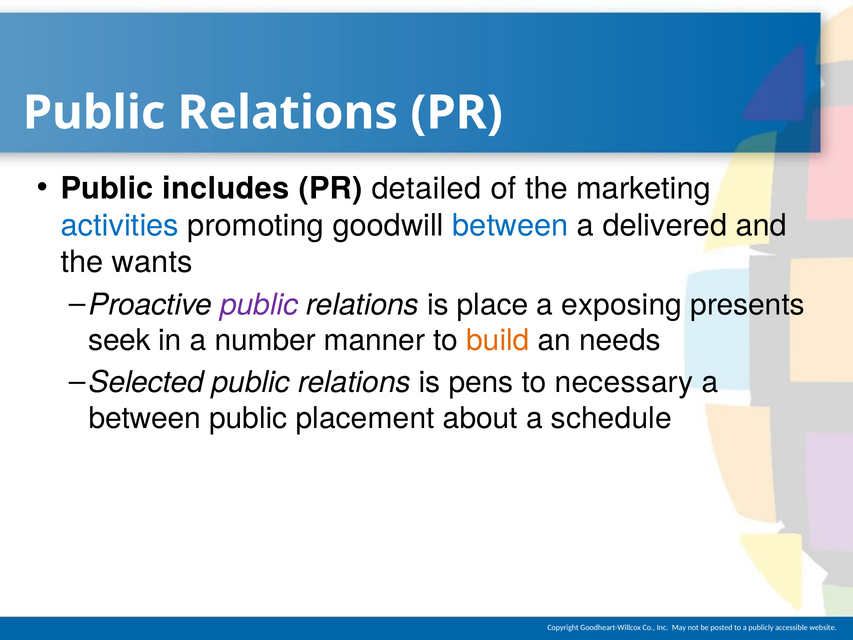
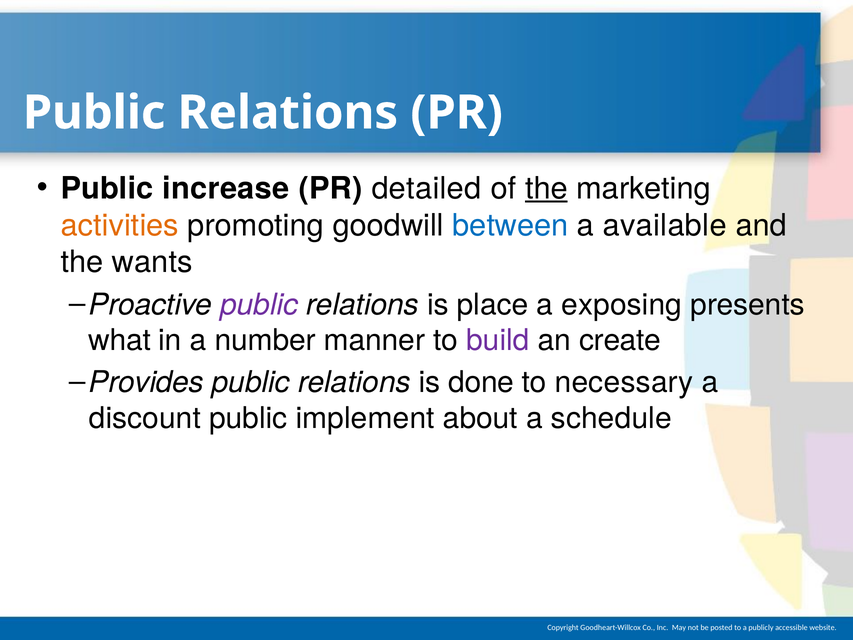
includes: includes -> increase
the at (546, 188) underline: none -> present
activities colour: blue -> orange
delivered: delivered -> available
seek: seek -> what
build colour: orange -> purple
needs: needs -> create
Selected: Selected -> Provides
pens: pens -> done
between at (145, 418): between -> discount
placement: placement -> implement
